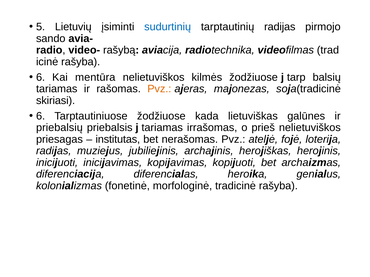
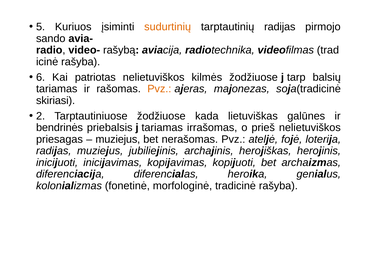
Lietuvių: Lietuvių -> Kuriuos
sudurtinių colour: blue -> orange
mentūra: mentūra -> patriotas
6 at (41, 116): 6 -> 2
priebalsių: priebalsių -> bendrinės
institutas at (118, 139): institutas -> muziejus
